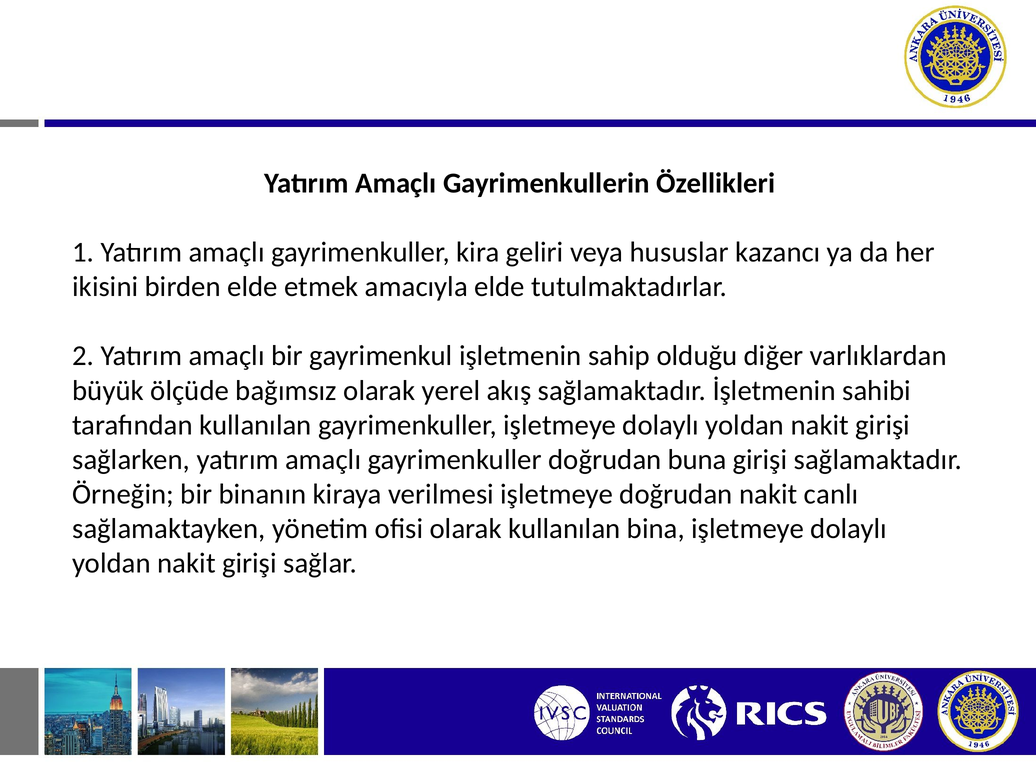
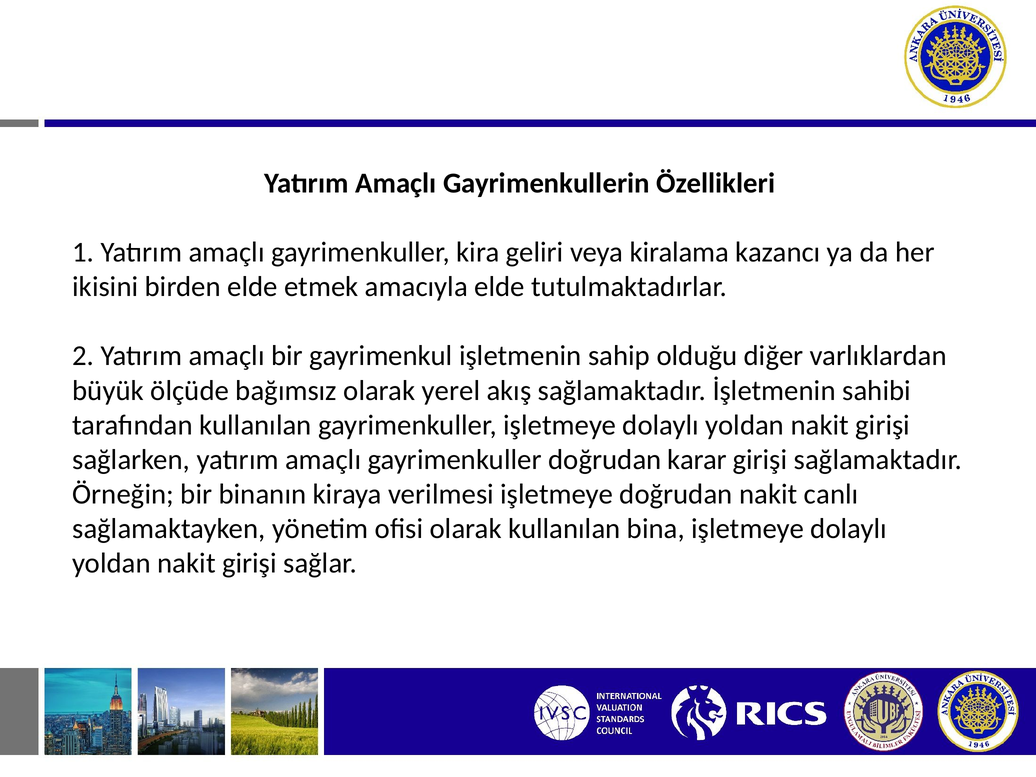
hususlar: hususlar -> kiralama
buna: buna -> karar
